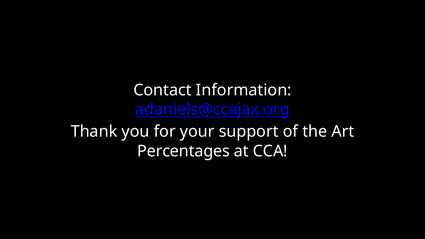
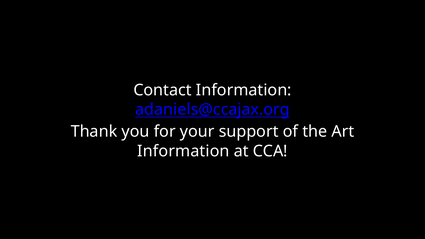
Percentages at (184, 151): Percentages -> Information
